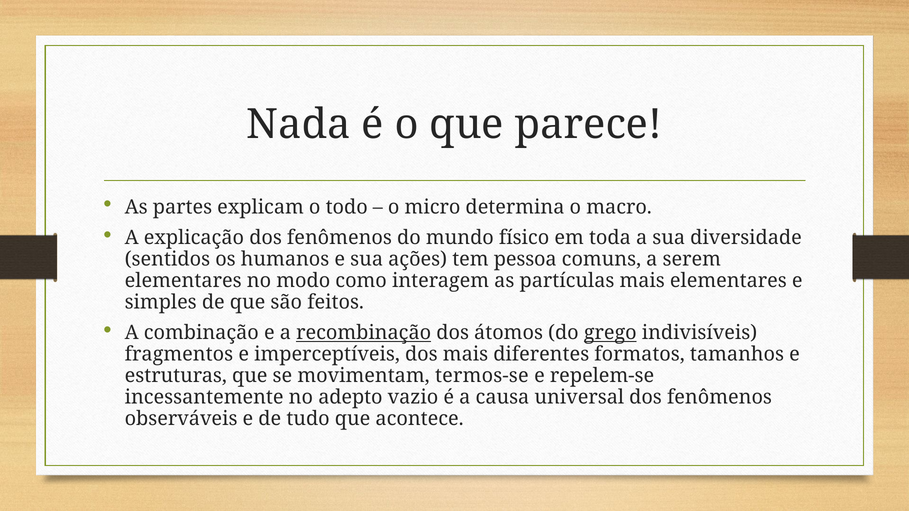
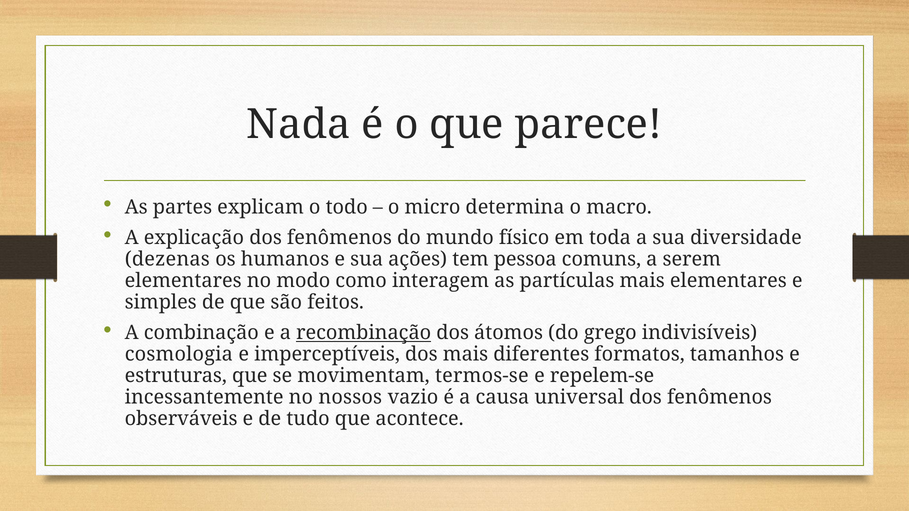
sentidos: sentidos -> dezenas
grego underline: present -> none
fragmentos: fragmentos -> cosmologia
adepto: adepto -> nossos
